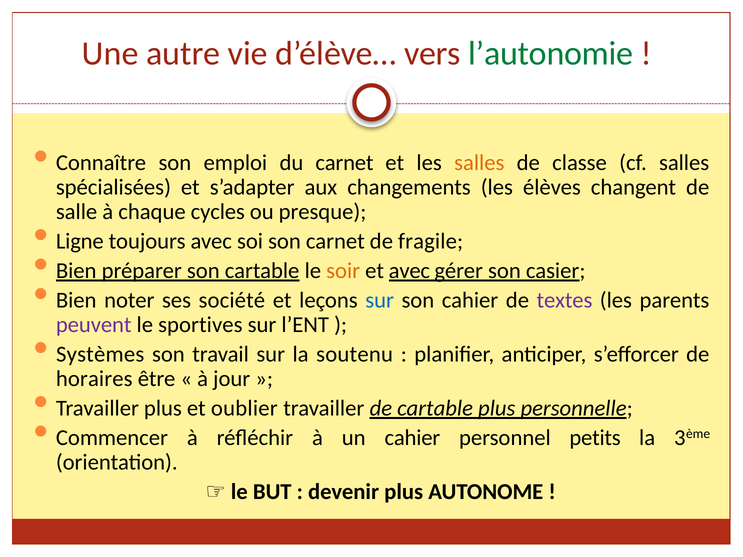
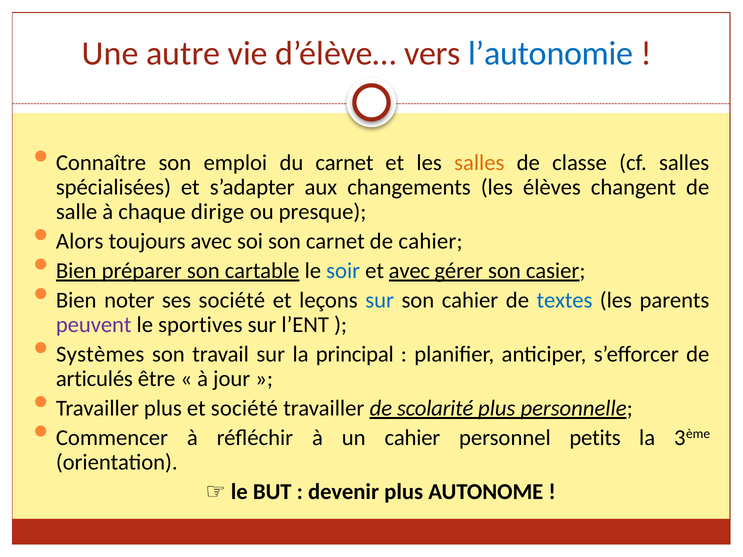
l’autonomie colour: green -> blue
cycles: cycles -> dirige
Ligne: Ligne -> Alors
de fragile: fragile -> cahier
soir colour: orange -> blue
textes colour: purple -> blue
soutenu: soutenu -> principal
horaires: horaires -> articulés
et oublier: oublier -> société
de cartable: cartable -> scolarité
